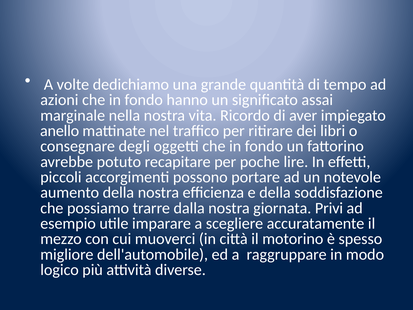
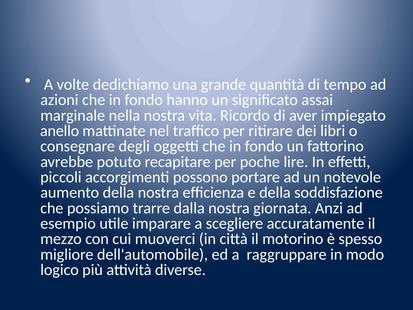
Privi: Privi -> Anzi
